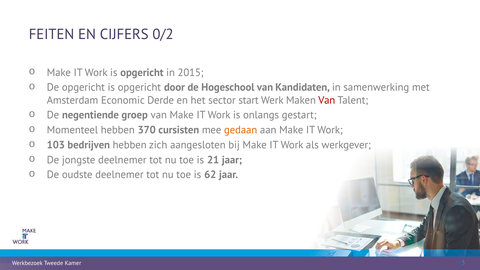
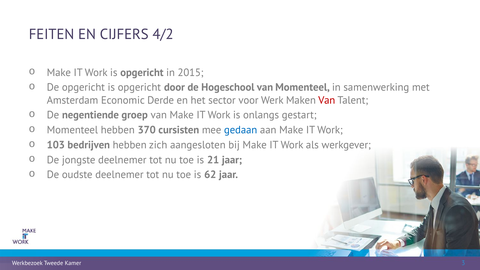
0/2: 0/2 -> 4/2
van Kandidaten: Kandidaten -> Momenteel
start: start -> voor
gedaan colour: orange -> blue
